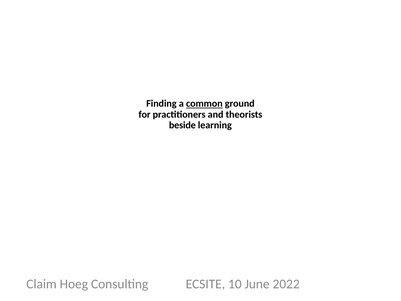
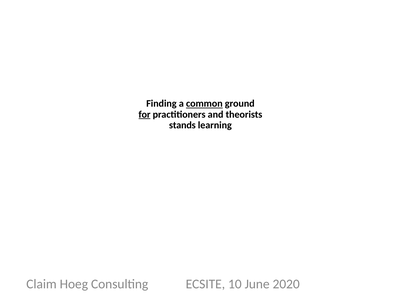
for underline: none -> present
beside: beside -> stands
2022: 2022 -> 2020
